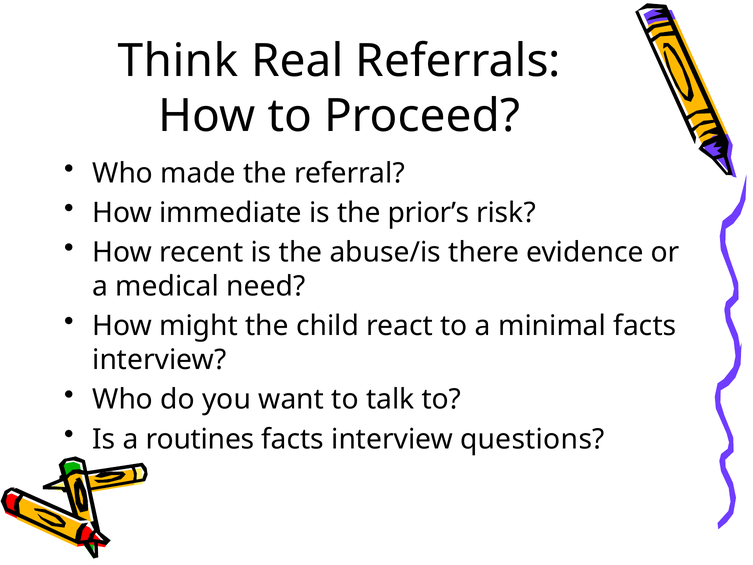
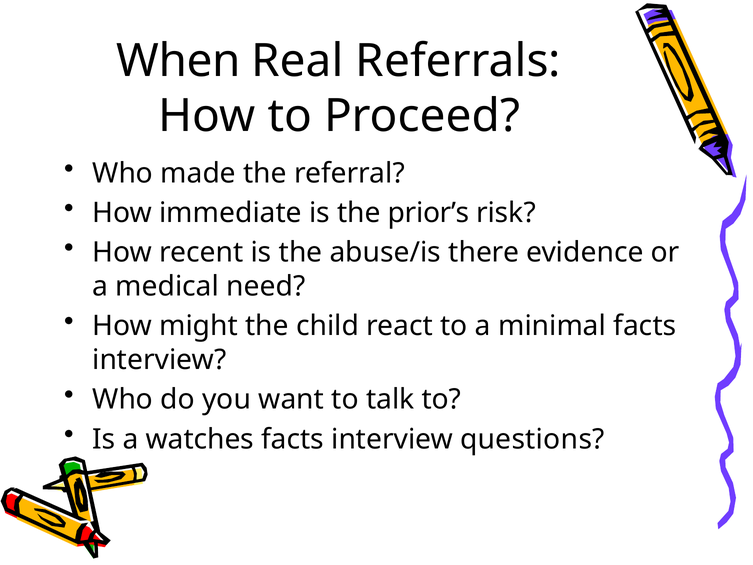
Think: Think -> When
routines: routines -> watches
